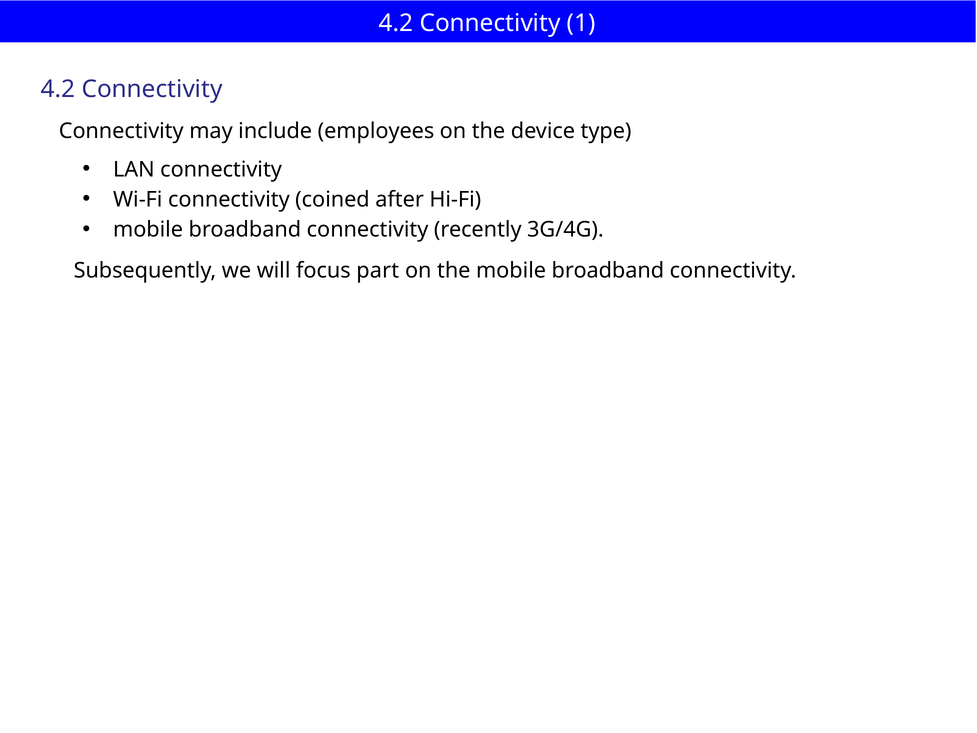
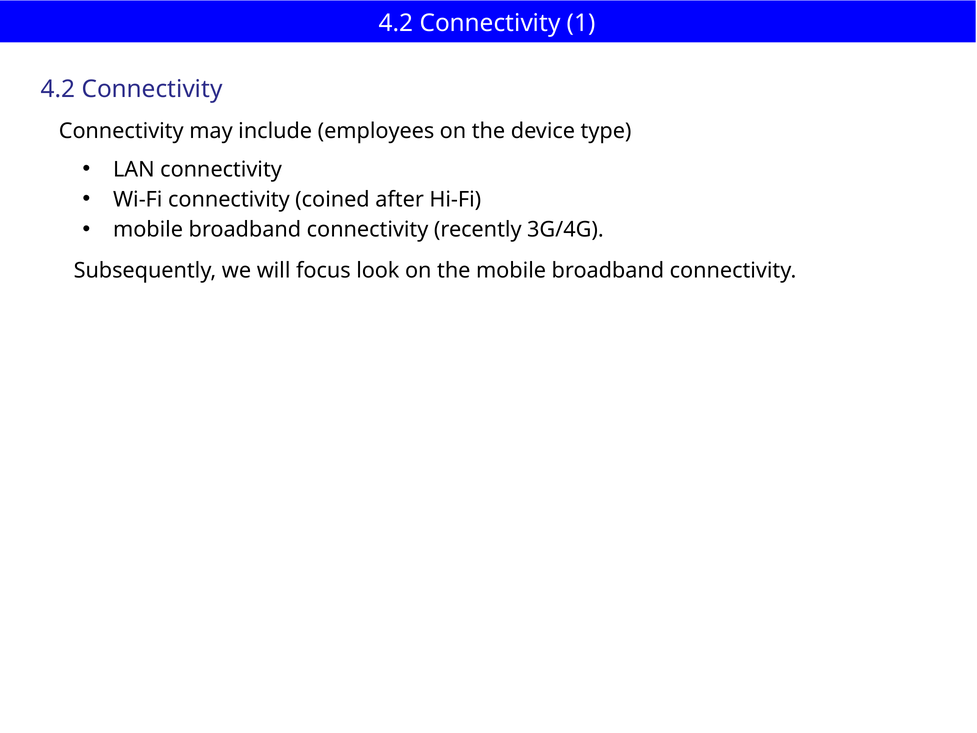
part: part -> look
